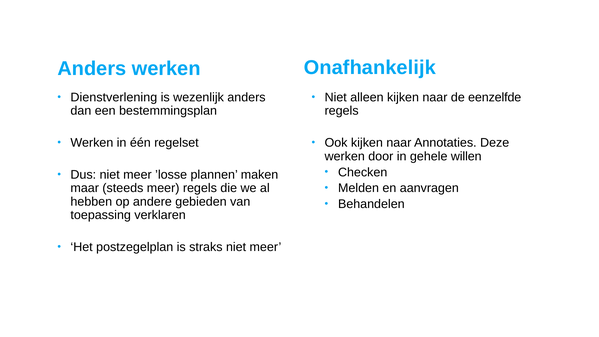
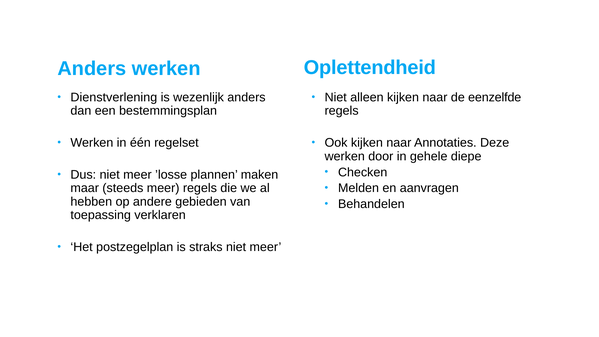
Onafhankelijk: Onafhankelijk -> Oplettendheid
willen: willen -> diepe
